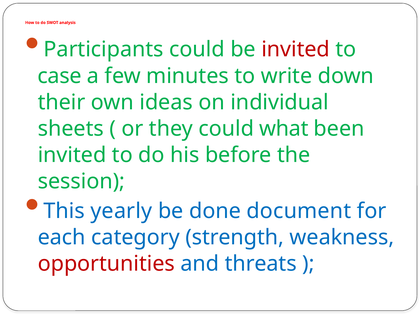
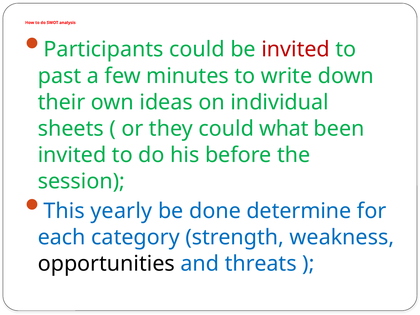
case: case -> past
document: document -> determine
opportunities colour: red -> black
